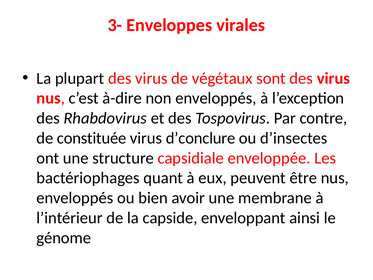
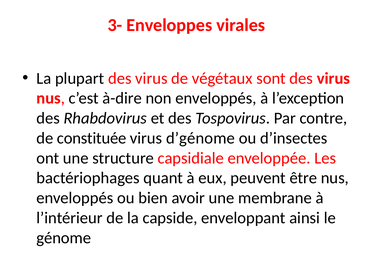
d’conclure: d’conclure -> d’génome
